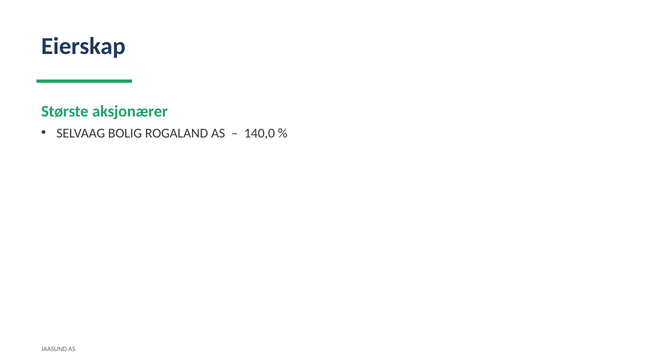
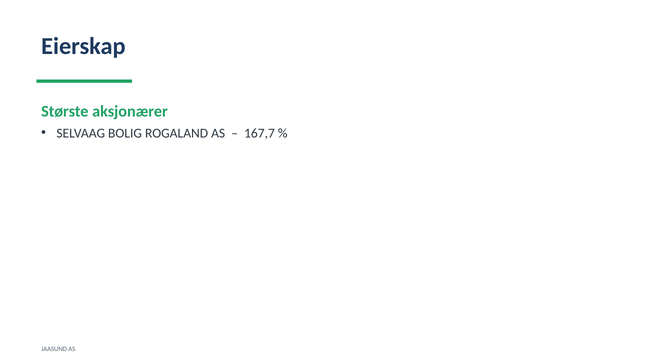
140,0: 140,0 -> 167,7
